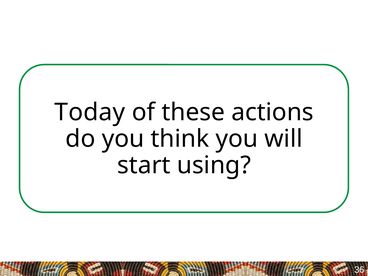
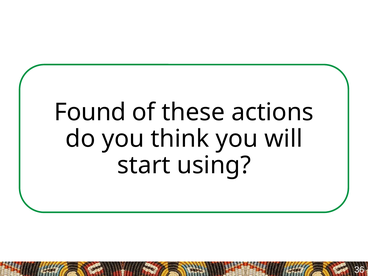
Today: Today -> Found
